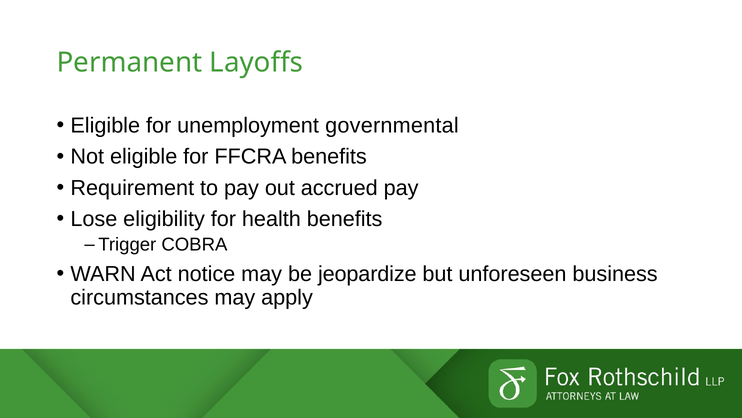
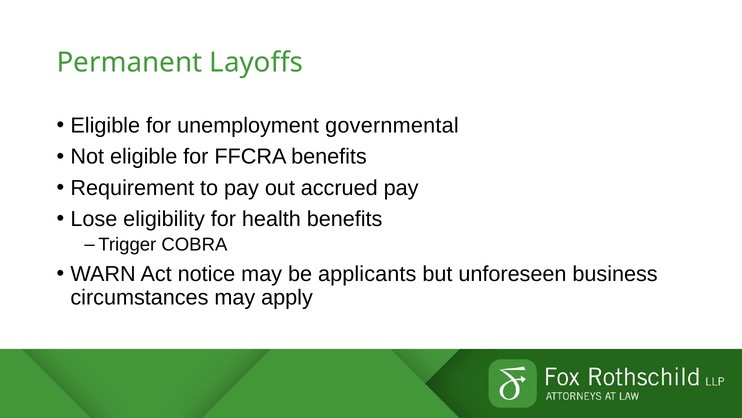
jeopardize: jeopardize -> applicants
